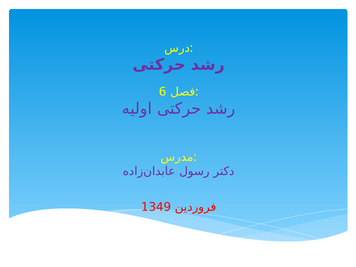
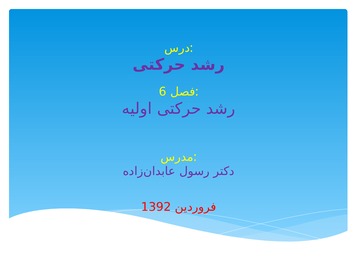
1349: 1349 -> 1392
